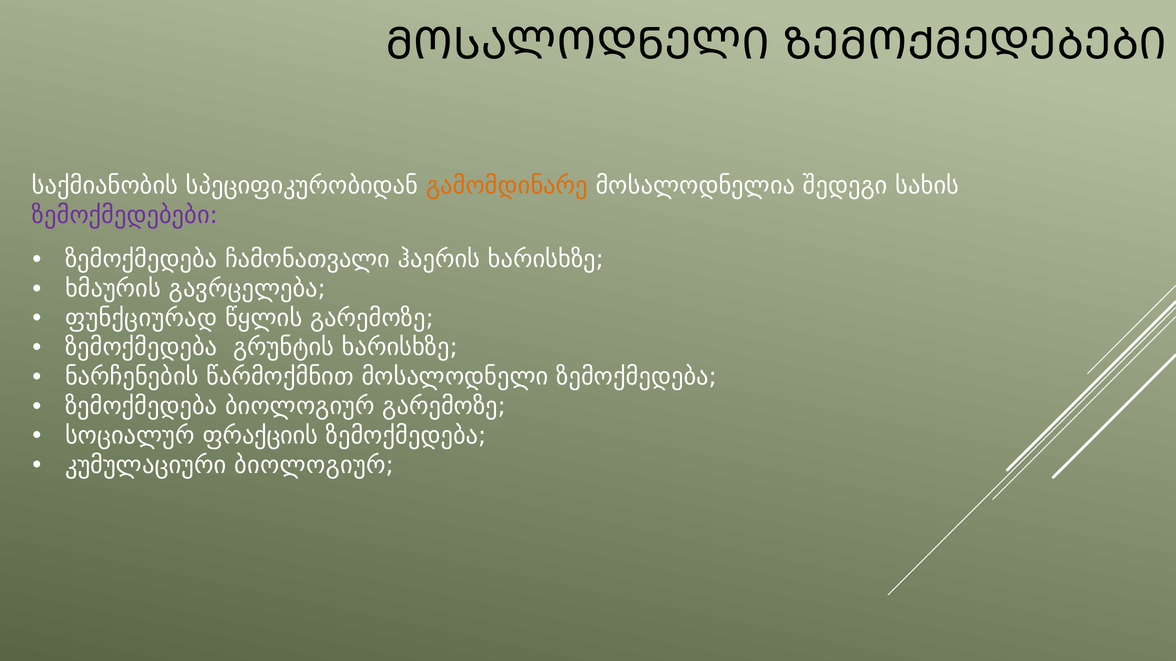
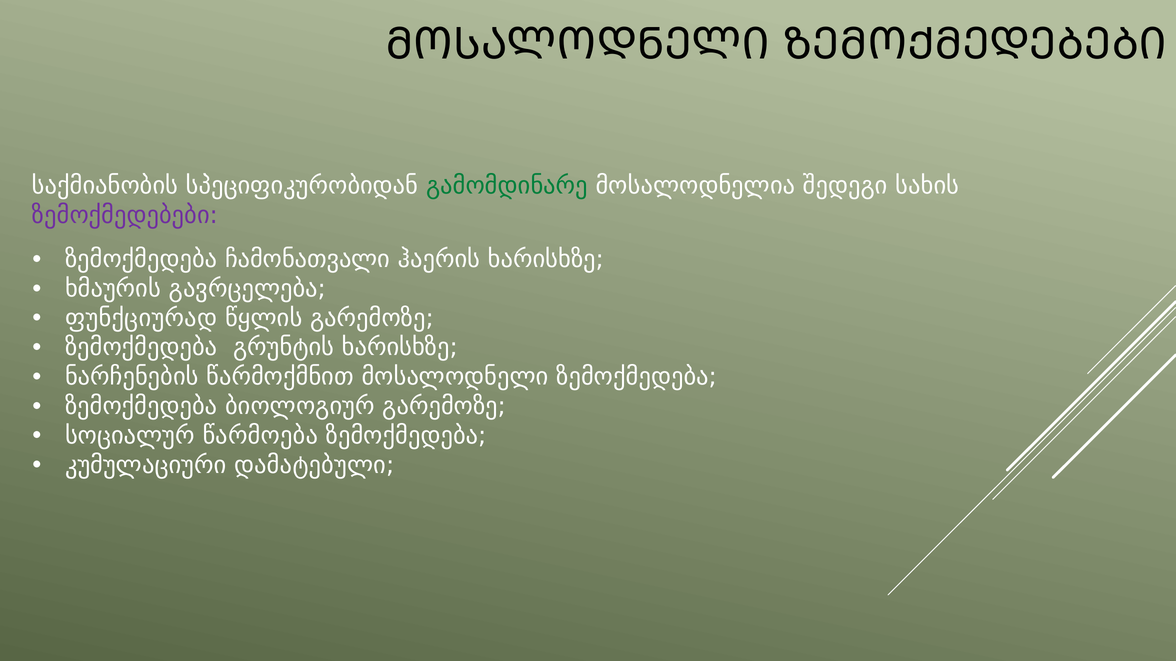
გამომდინარე colour: orange -> green
ფრაქციის: ფრაქციის -> წარმოება
კუმულაციური ბიოლოგიურ: ბიოლოგიურ -> დამატებული
